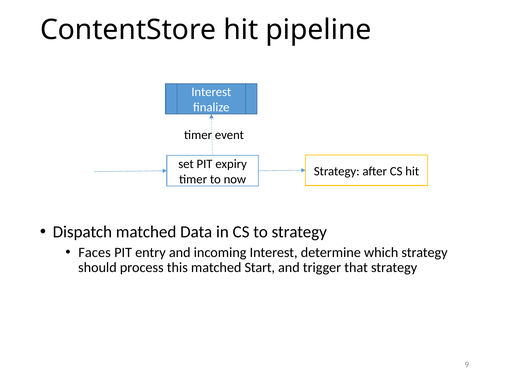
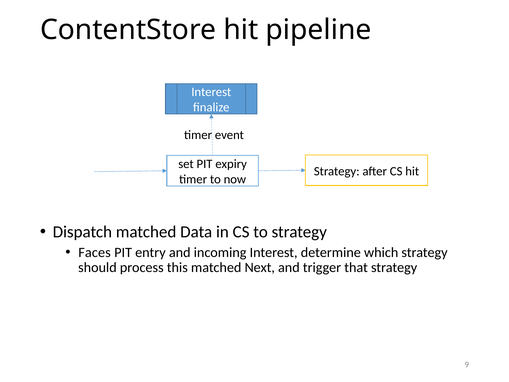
Start: Start -> Next
